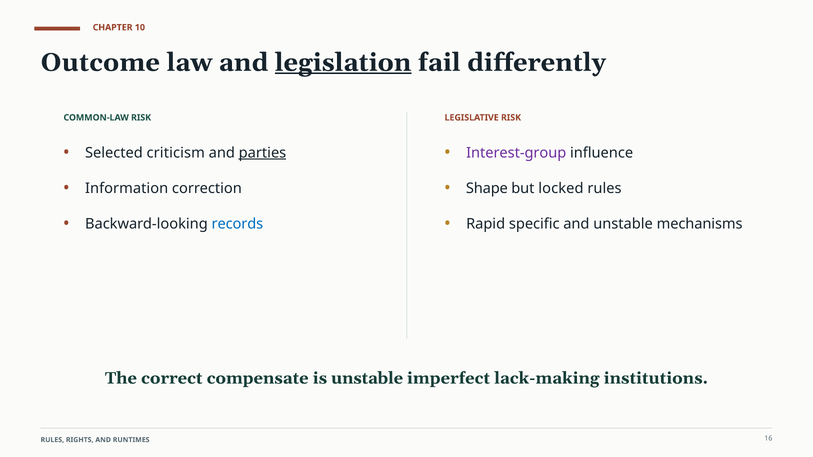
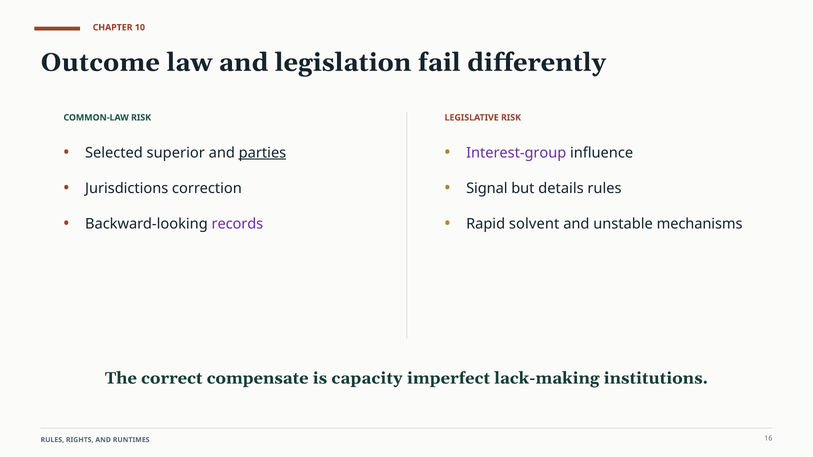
legislation underline: present -> none
criticism: criticism -> superior
Information: Information -> Jurisdictions
Shape: Shape -> Signal
locked: locked -> details
records colour: blue -> purple
specific: specific -> solvent
is unstable: unstable -> capacity
